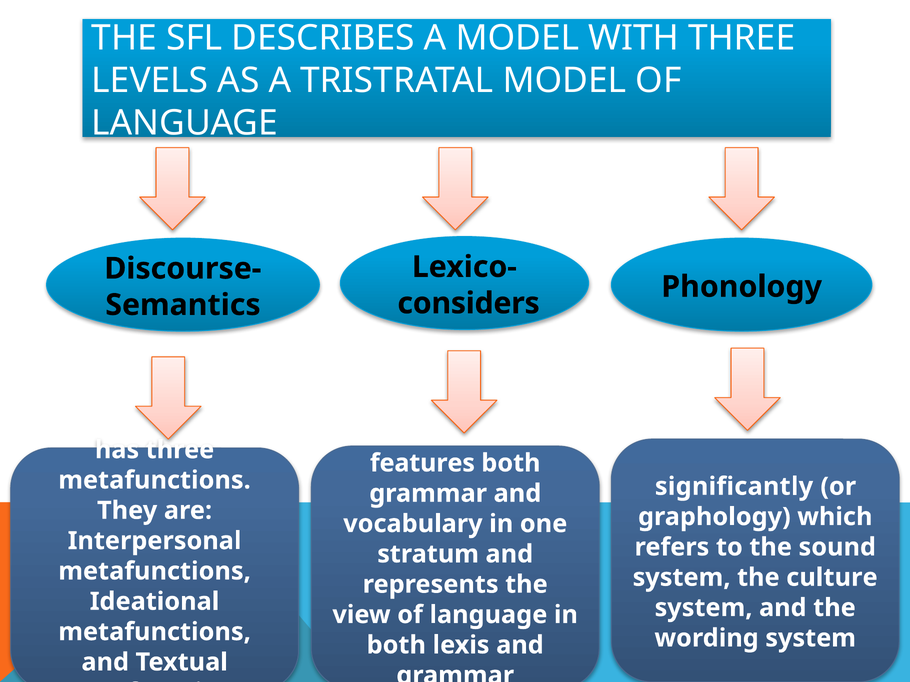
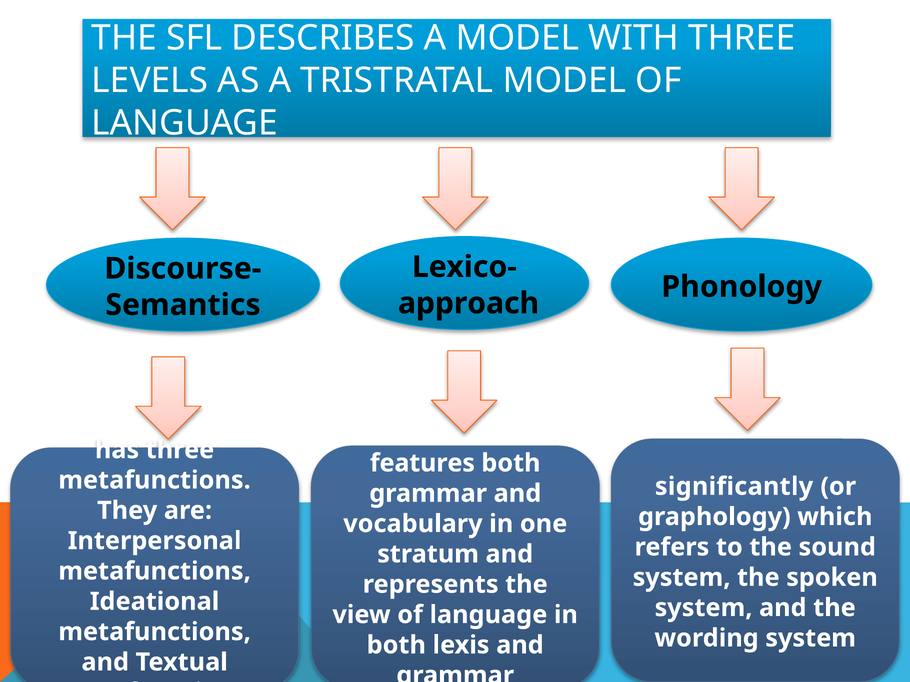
considers: considers -> approach
culture: culture -> spoken
